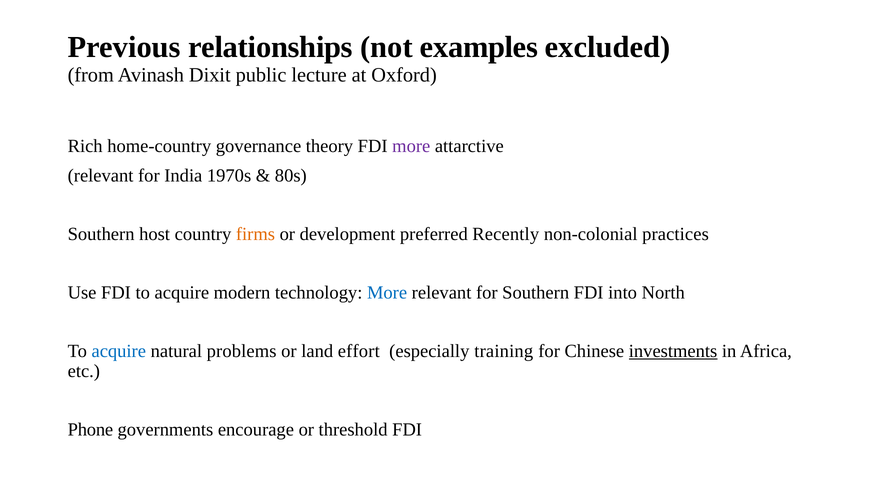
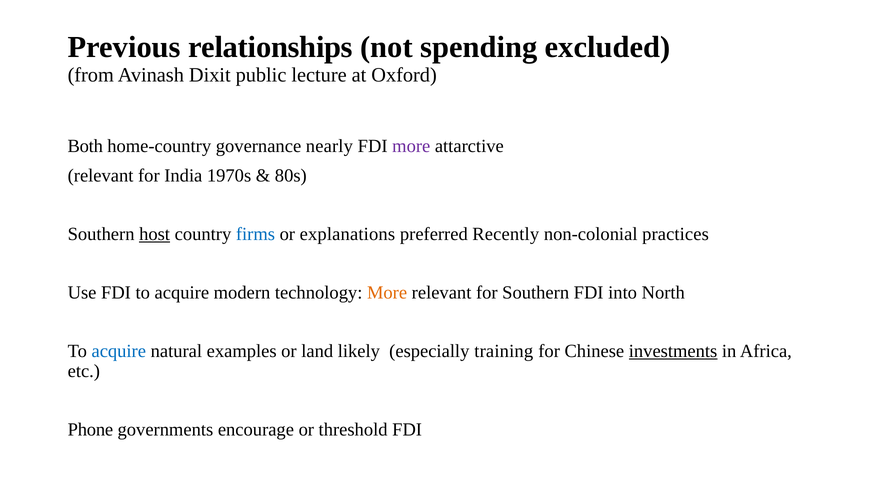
examples: examples -> spending
Rich: Rich -> Both
theory: theory -> nearly
host underline: none -> present
firms colour: orange -> blue
development: development -> explanations
More at (387, 292) colour: blue -> orange
problems: problems -> examples
effort: effort -> likely
